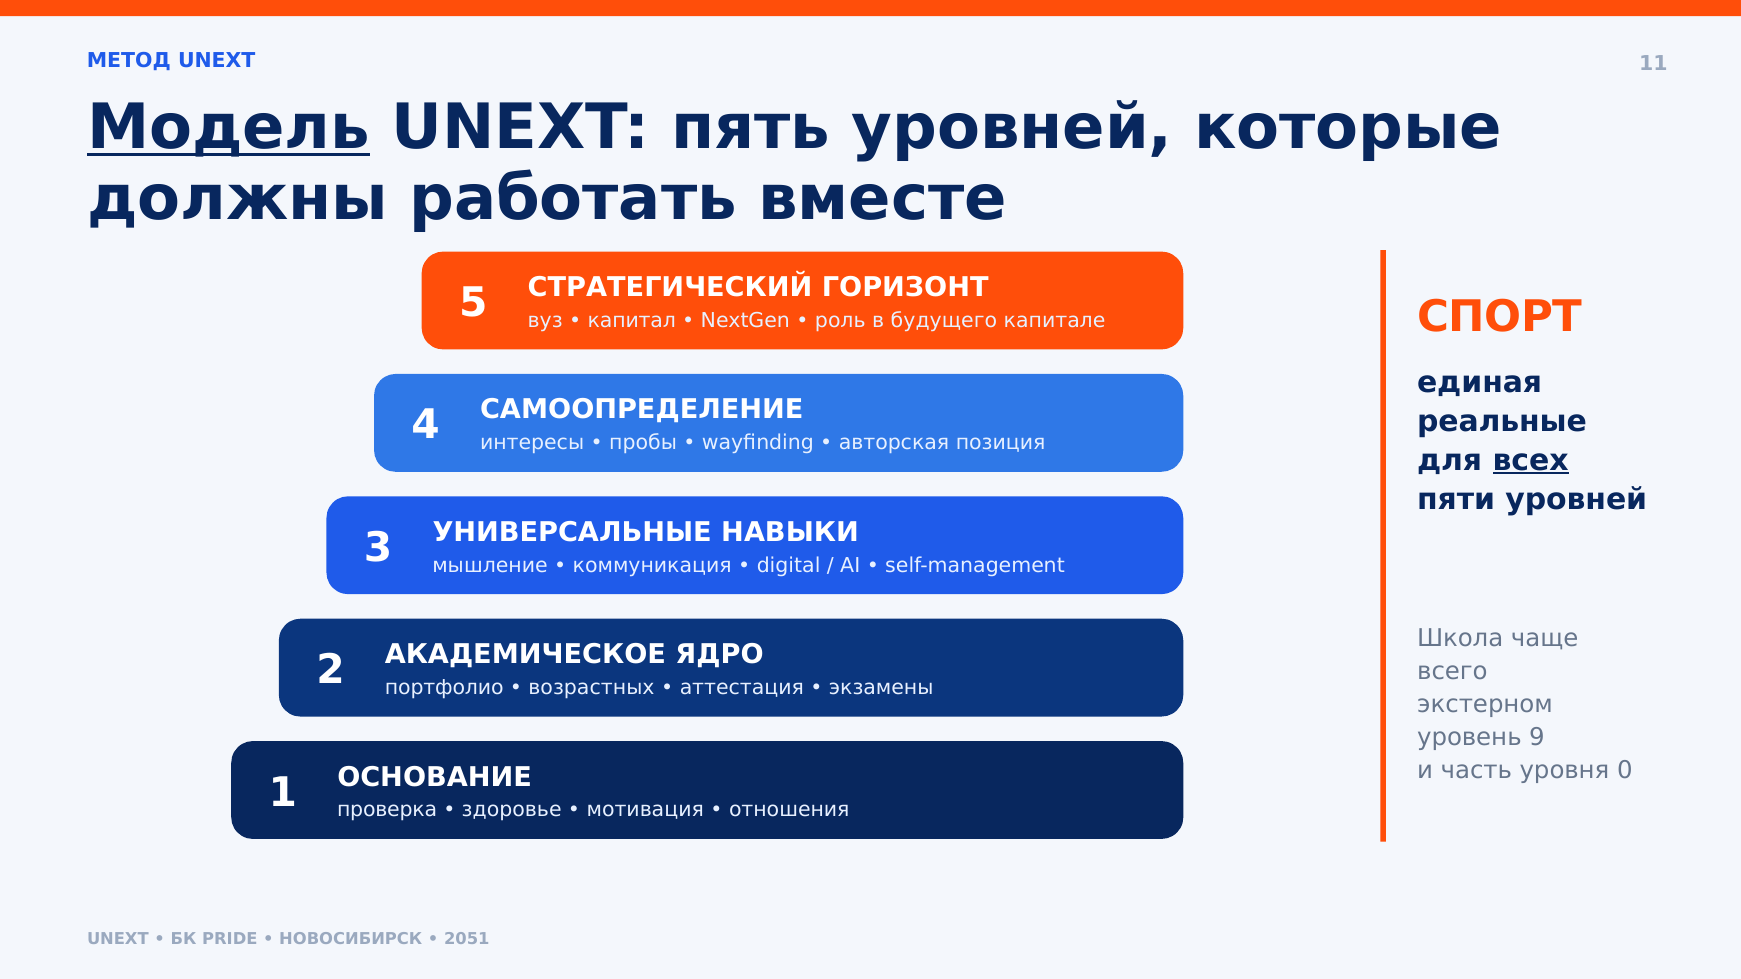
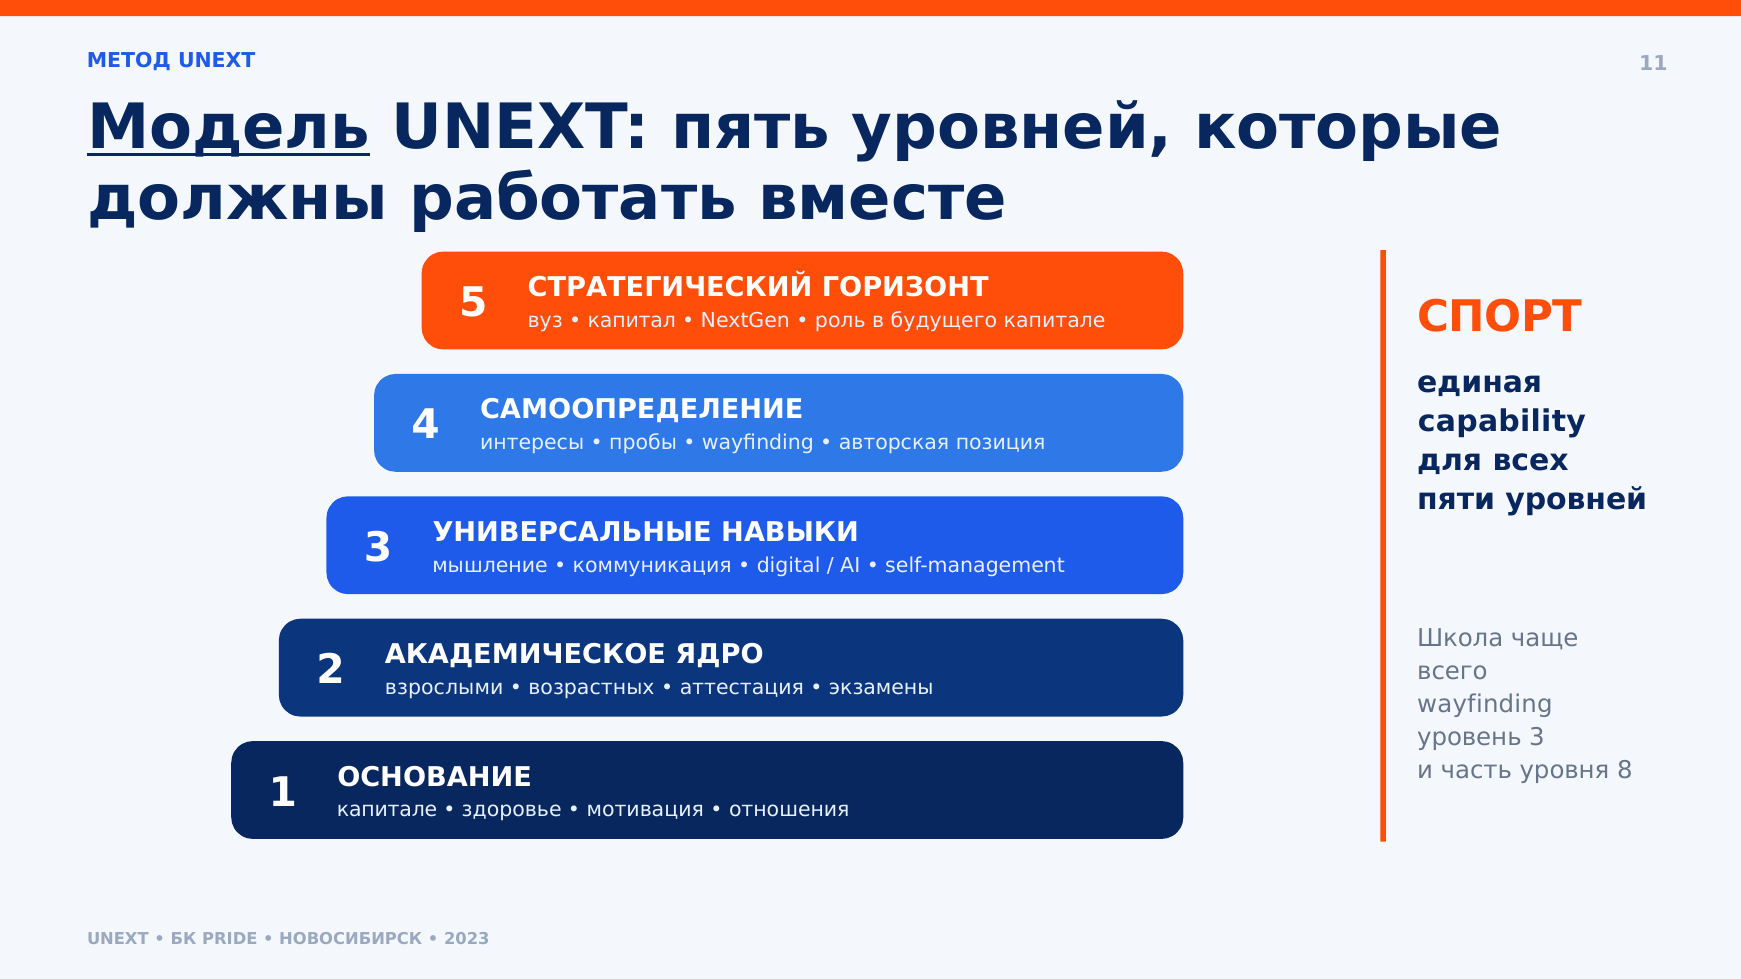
реальные: реальные -> capability
всех underline: present -> none
портфолио: портфолио -> взрослыми
экстерном at (1485, 704): экстерном -> wayfinding
уровень 9: 9 -> 3
0: 0 -> 8
проверка at (387, 810): проверка -> капитале
2051: 2051 -> 2023
